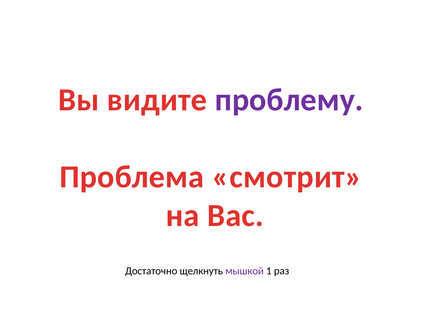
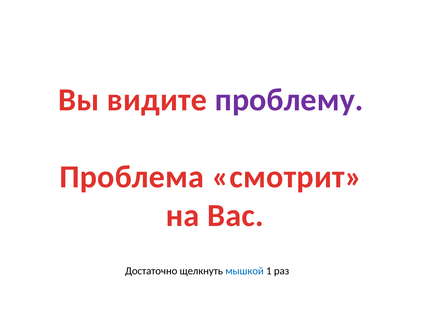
мышкой colour: purple -> blue
